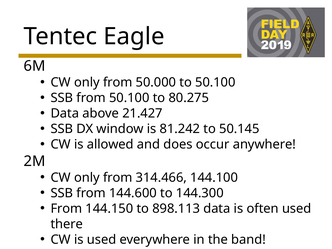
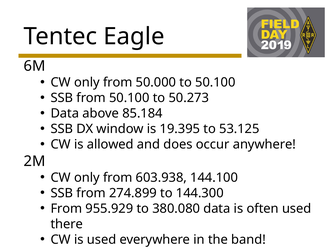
80.275: 80.275 -> 50.273
21.427: 21.427 -> 85.184
81.242: 81.242 -> 19.395
50.145: 50.145 -> 53.125
314.466: 314.466 -> 603.938
144.600: 144.600 -> 274.899
144.150: 144.150 -> 955.929
898.113: 898.113 -> 380.080
